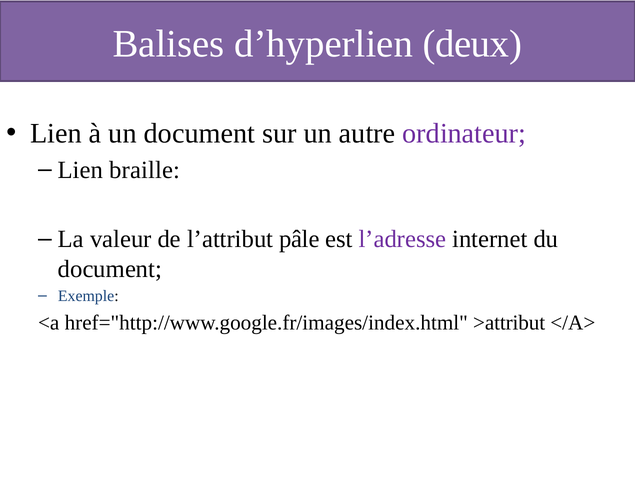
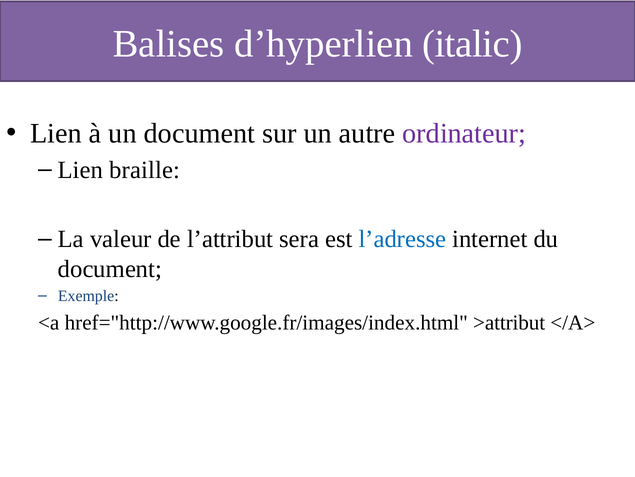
deux: deux -> italic
pâle: pâle -> sera
l’adresse colour: purple -> blue
